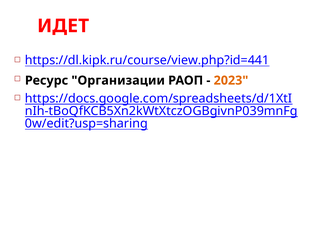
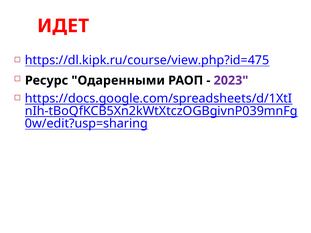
https://dl.kipk.ru/course/view.php?id=441: https://dl.kipk.ru/course/view.php?id=441 -> https://dl.kipk.ru/course/view.php?id=475
Организации: Организации -> Одаренными
2023 colour: orange -> purple
